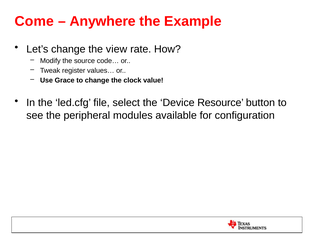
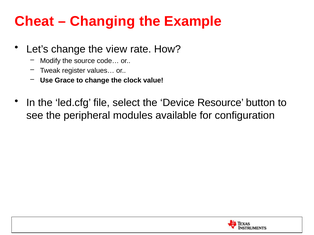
Come: Come -> Cheat
Anywhere: Anywhere -> Changing
